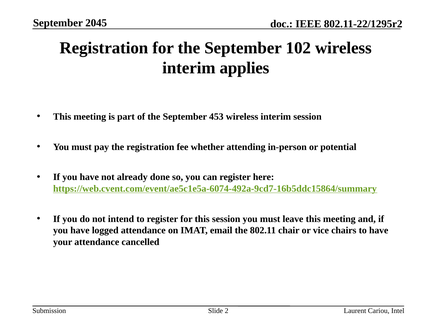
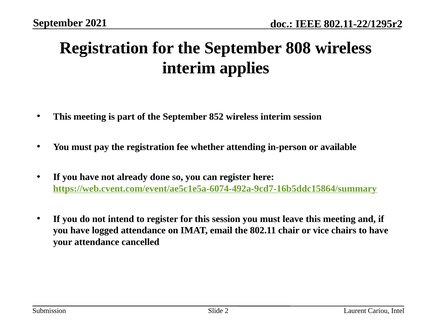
2045: 2045 -> 2021
102: 102 -> 808
453: 453 -> 852
potential: potential -> available
